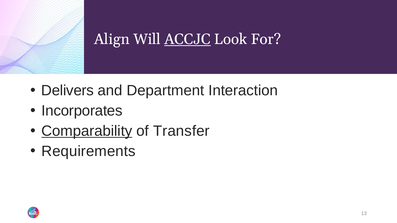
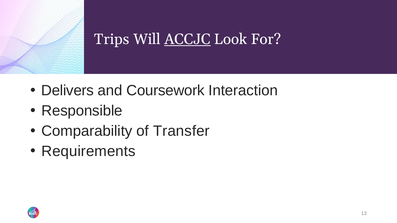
Align: Align -> Trips
Department: Department -> Coursework
Incorporates: Incorporates -> Responsible
Comparability underline: present -> none
